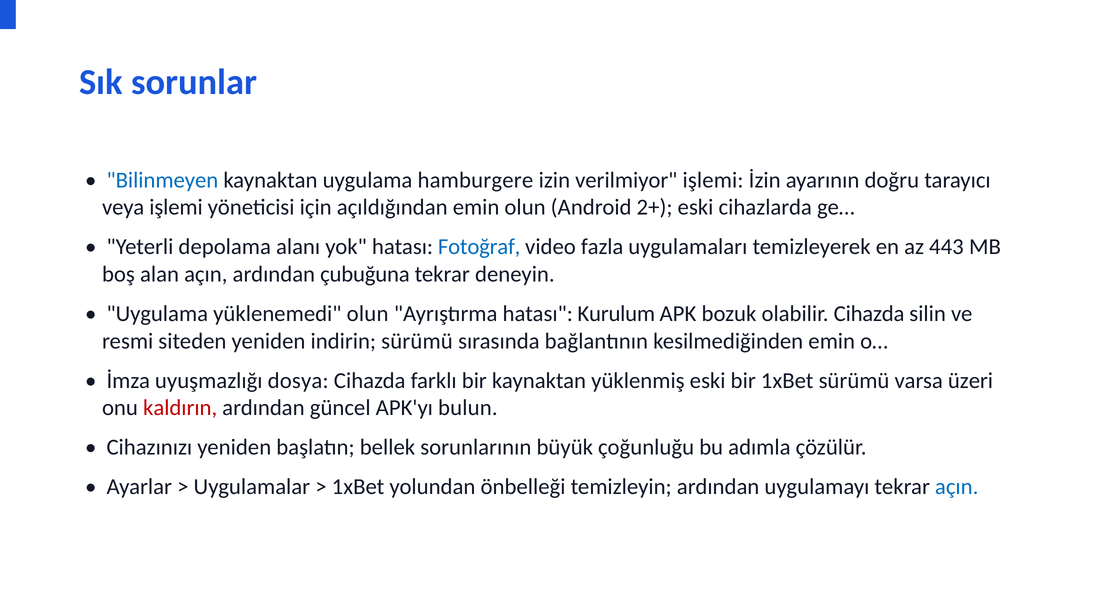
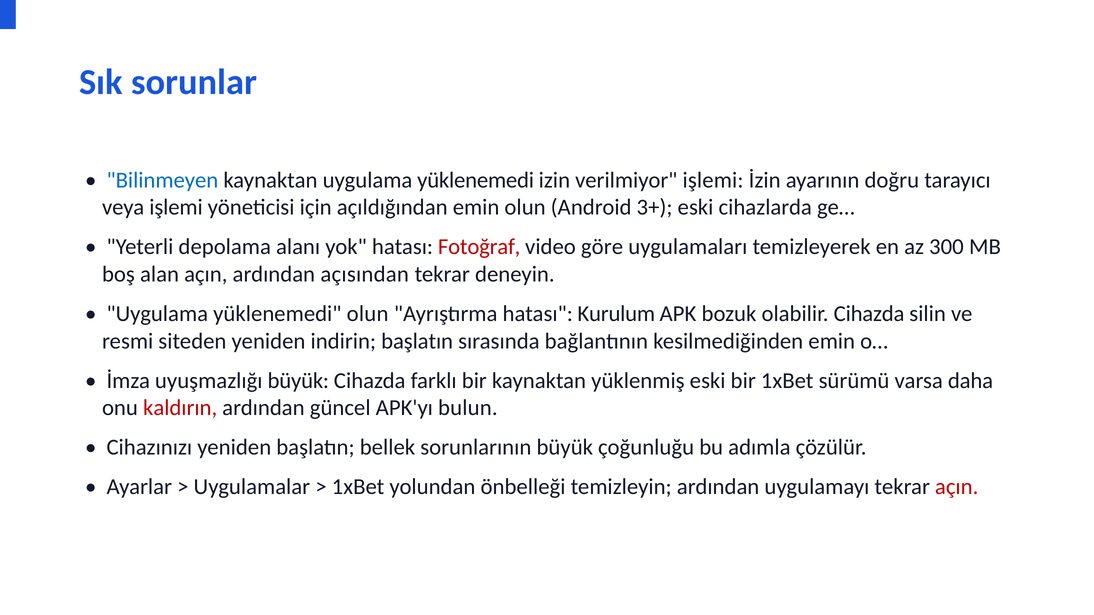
kaynaktan uygulama hamburgere: hamburgere -> yüklenemedi
2+: 2+ -> 3+
Fotoğraf colour: blue -> red
fazla: fazla -> göre
443: 443 -> 300
çubuğuna: çubuğuna -> açısından
indirin sürümü: sürümü -> başlatın
uyuşmazlığı dosya: dosya -> büyük
üzeri: üzeri -> daha
açın at (957, 487) colour: blue -> red
